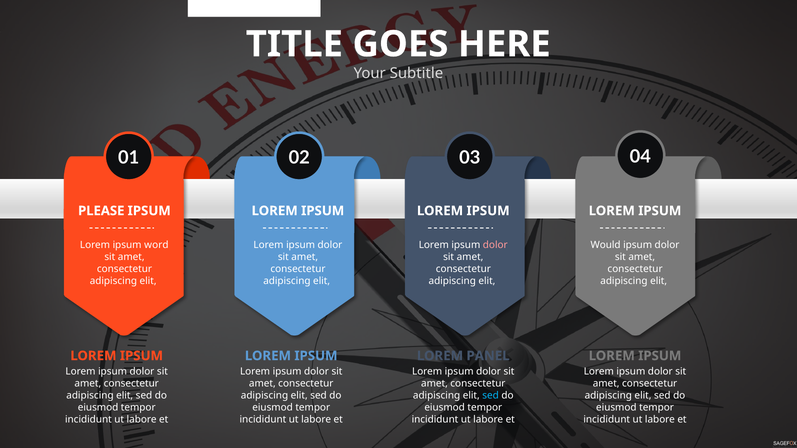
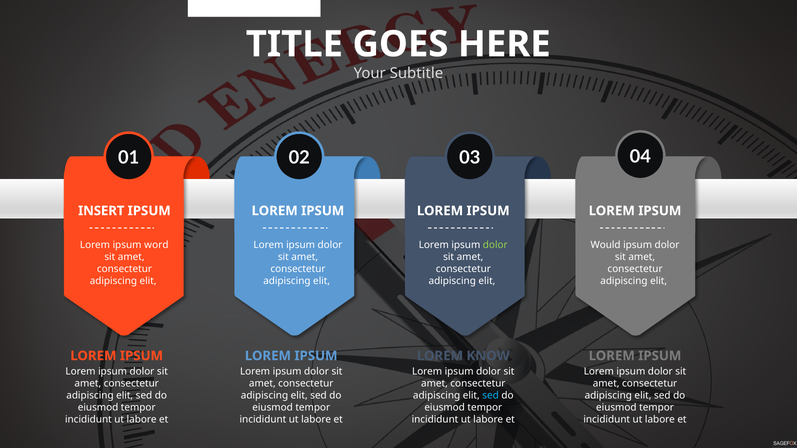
PLEASE: PLEASE -> INSERT
dolor at (495, 245) colour: pink -> light green
PANEL: PANEL -> KNOW
